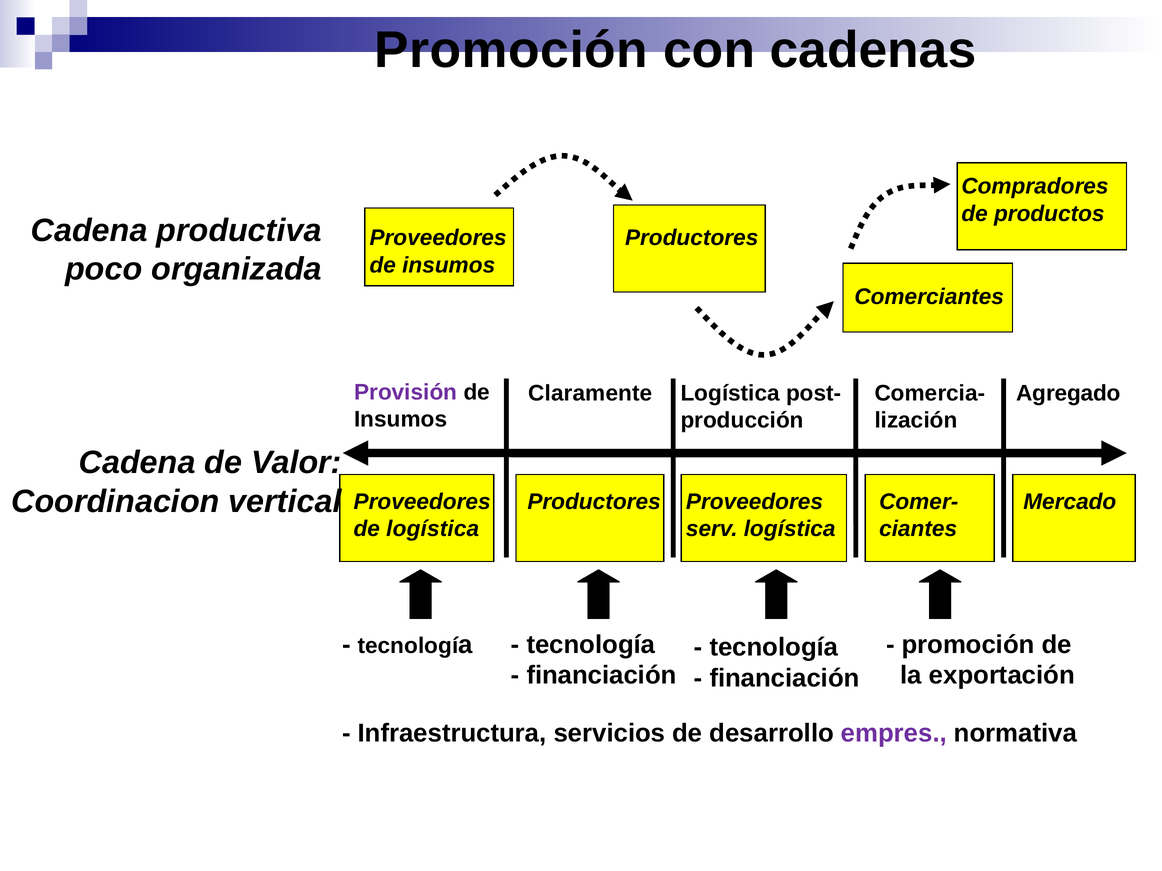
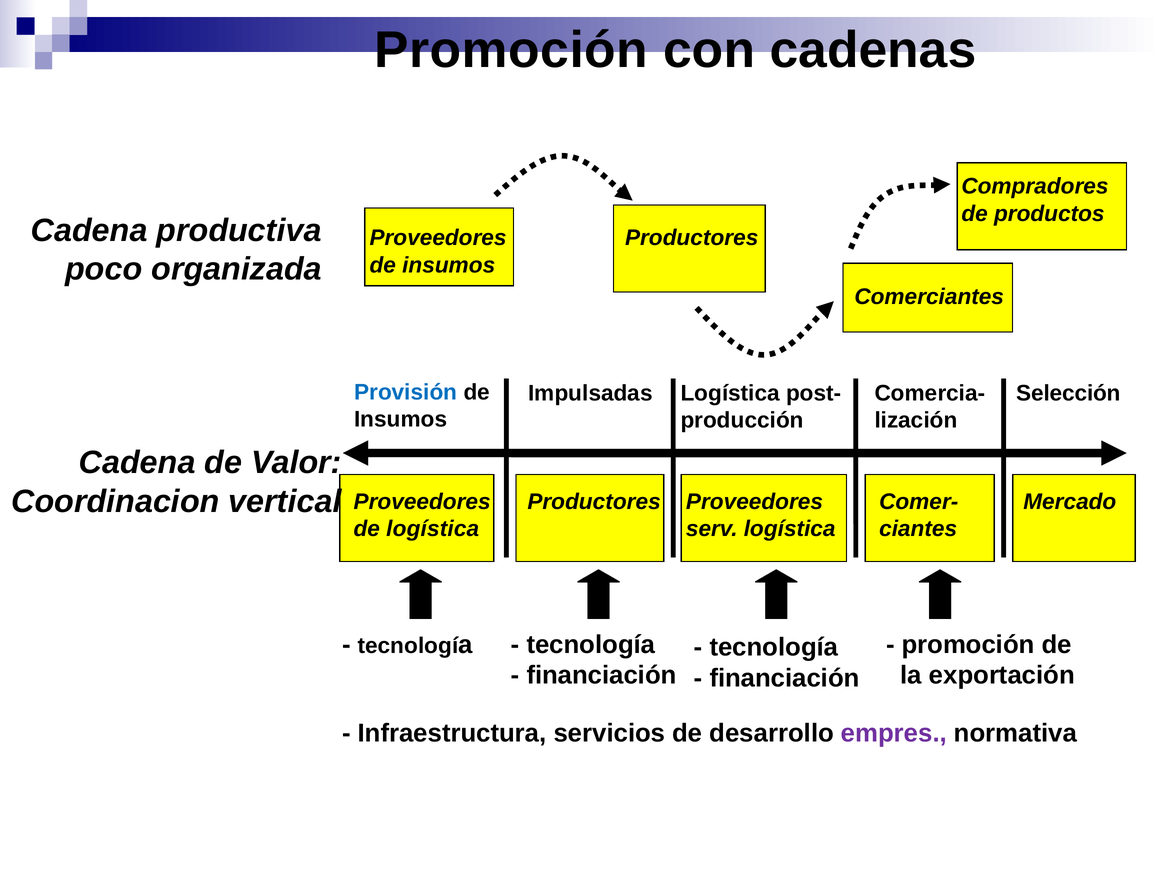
Provisión colour: purple -> blue
Claramente: Claramente -> Impulsadas
Agregado: Agregado -> Selección
